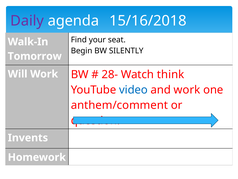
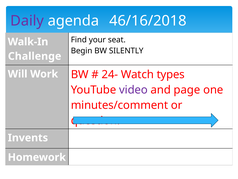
15/16/2018: 15/16/2018 -> 46/16/2018
Tomorrow: Tomorrow -> Challenge
28-: 28- -> 24-
think: think -> types
video colour: blue -> purple
and work: work -> page
anthem/comment: anthem/comment -> minutes/comment
